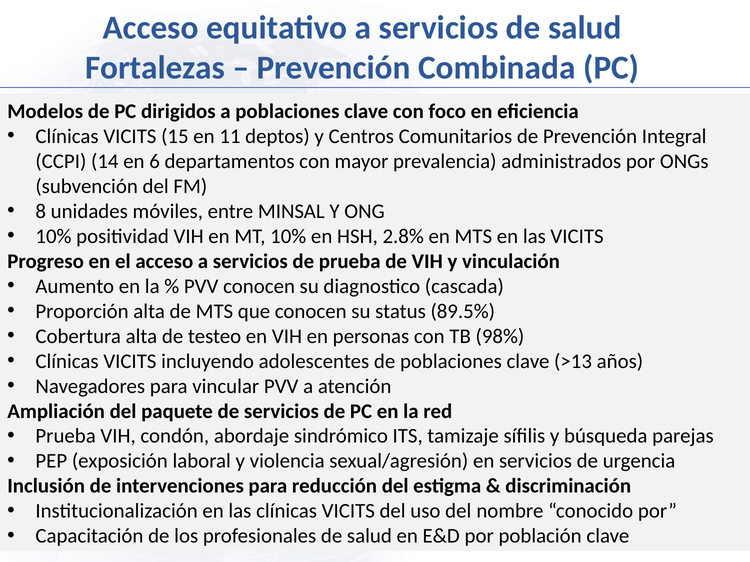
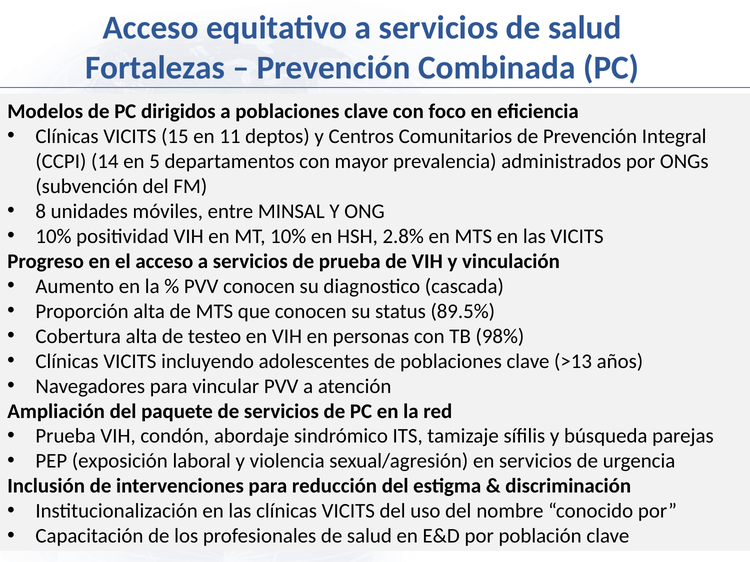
6: 6 -> 5
